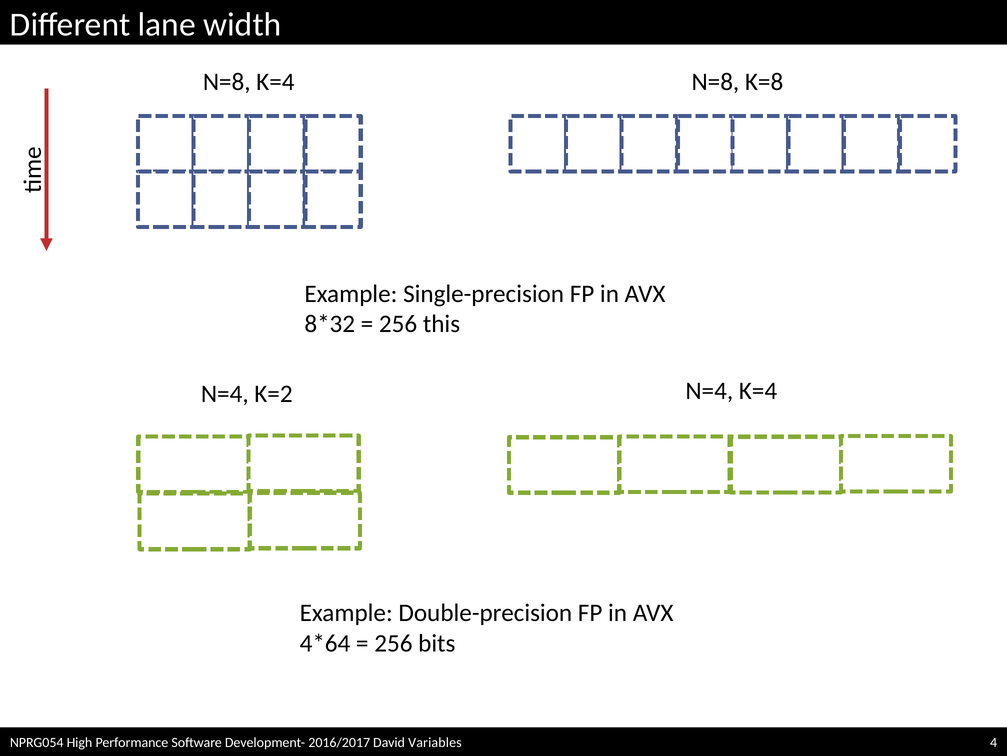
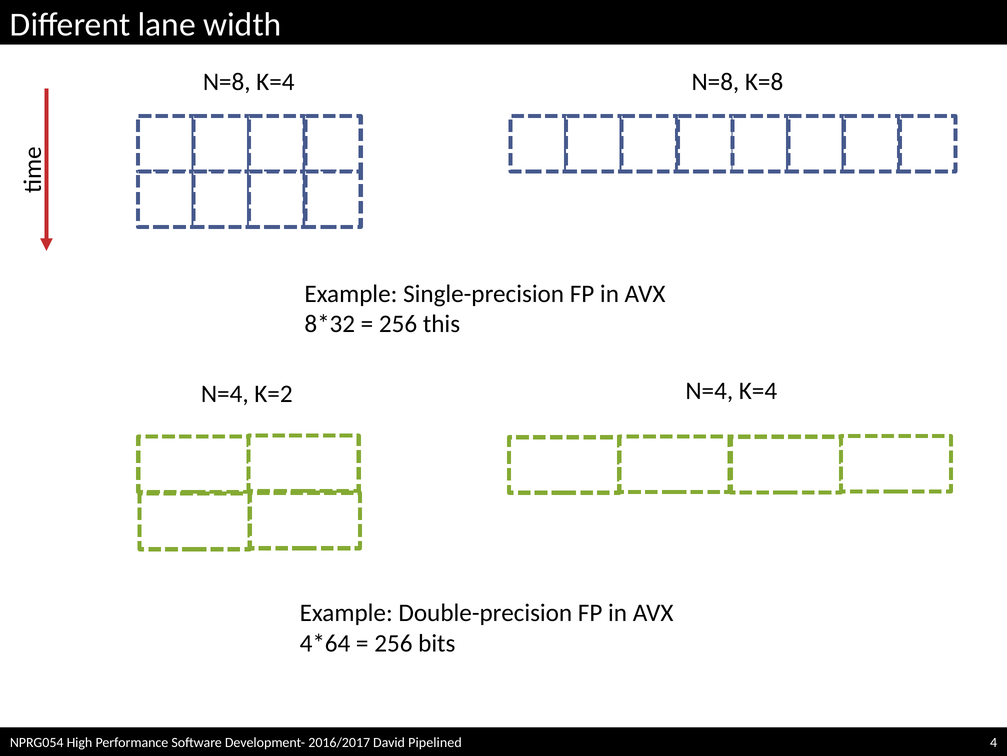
Variables: Variables -> Pipelined
